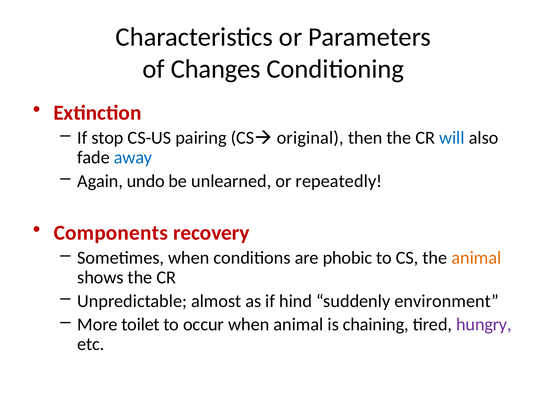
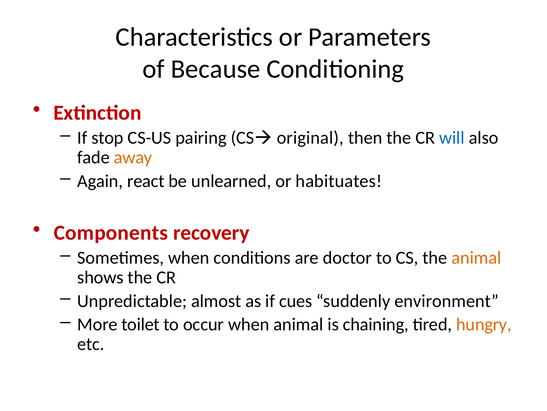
Changes: Changes -> Because
away colour: blue -> orange
undo: undo -> react
repeatedly: repeatedly -> habituates
phobic: phobic -> doctor
hind: hind -> cues
hungry colour: purple -> orange
